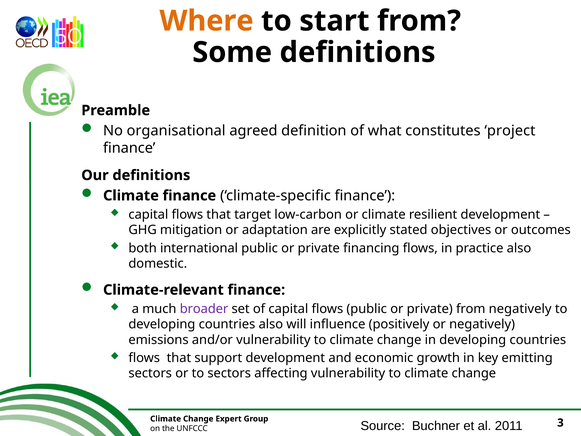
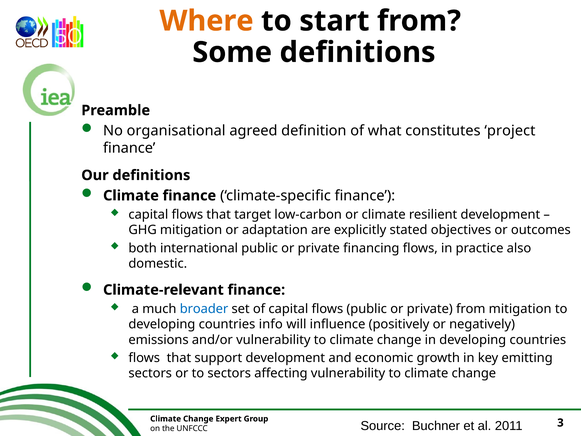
broader colour: purple -> blue
from negatively: negatively -> mitigation
countries also: also -> info
